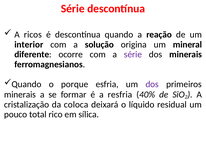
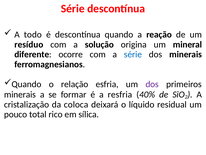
ricos: ricos -> todo
interior: interior -> resíduo
série at (133, 54) colour: purple -> blue
porque: porque -> relação
